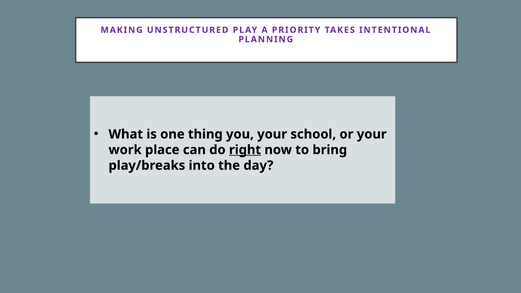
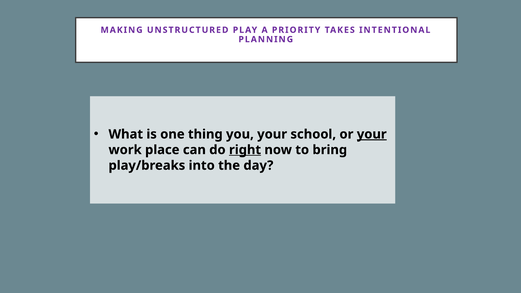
your at (372, 134) underline: none -> present
